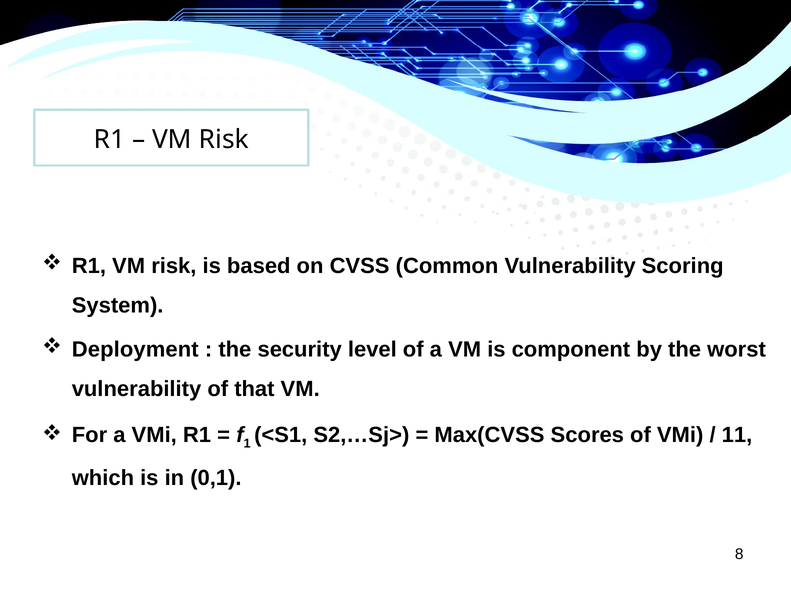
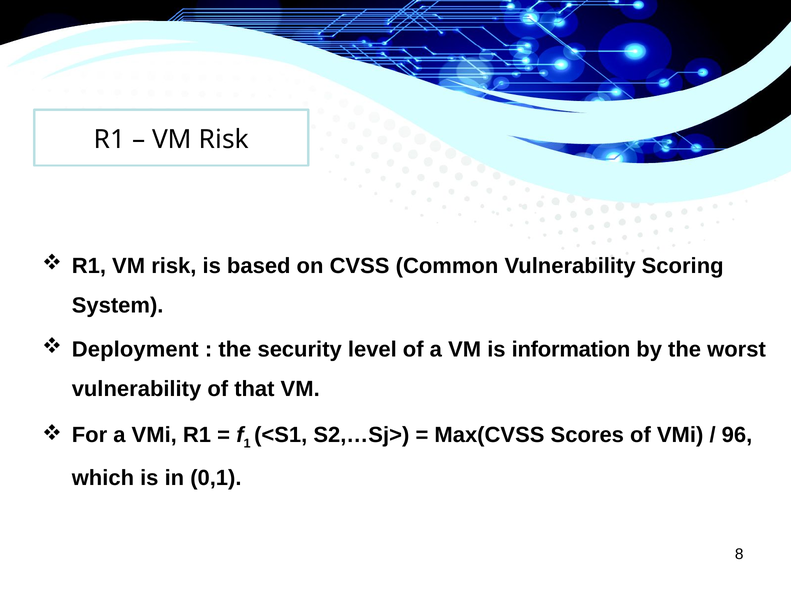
component: component -> information
11: 11 -> 96
